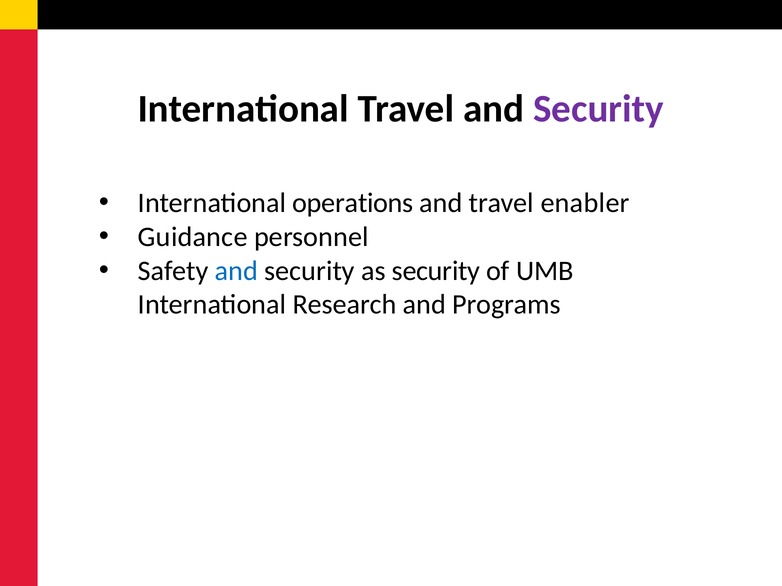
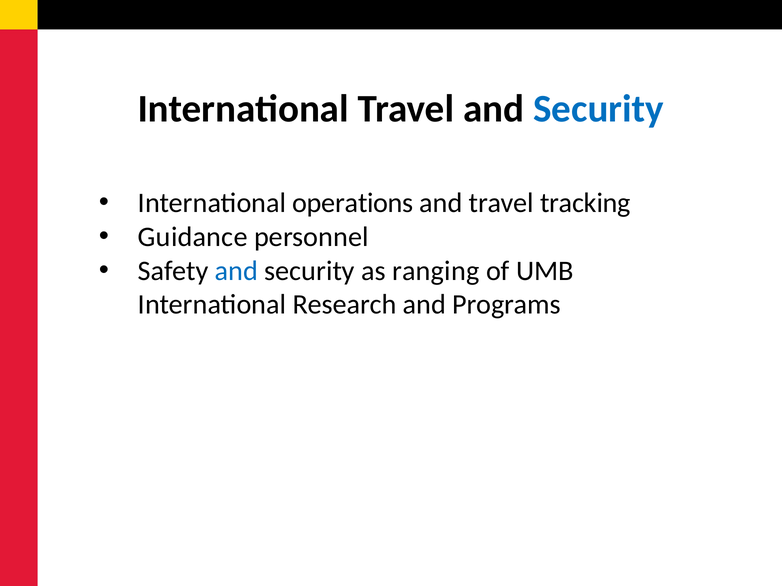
Security at (599, 109) colour: purple -> blue
enabler: enabler -> tracking
as security: security -> ranging
